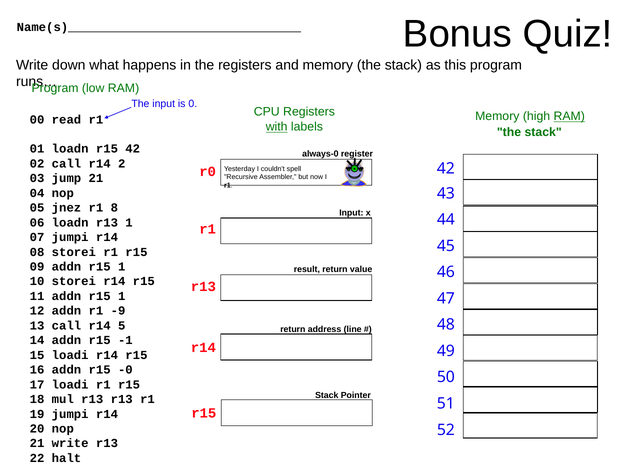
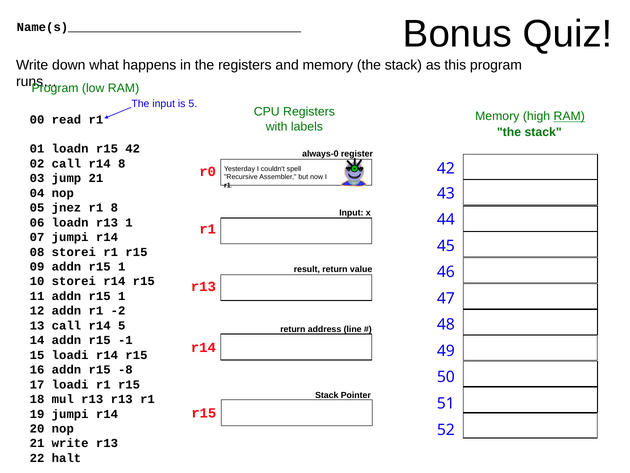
is 0: 0 -> 5
with underline: present -> none
r14 2: 2 -> 8
-9: -9 -> -2
-0: -0 -> -8
